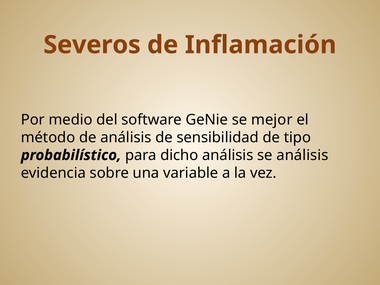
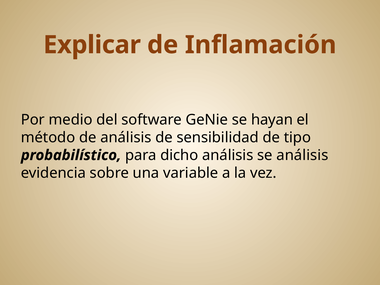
Severos: Severos -> Explicar
mejor: mejor -> hayan
